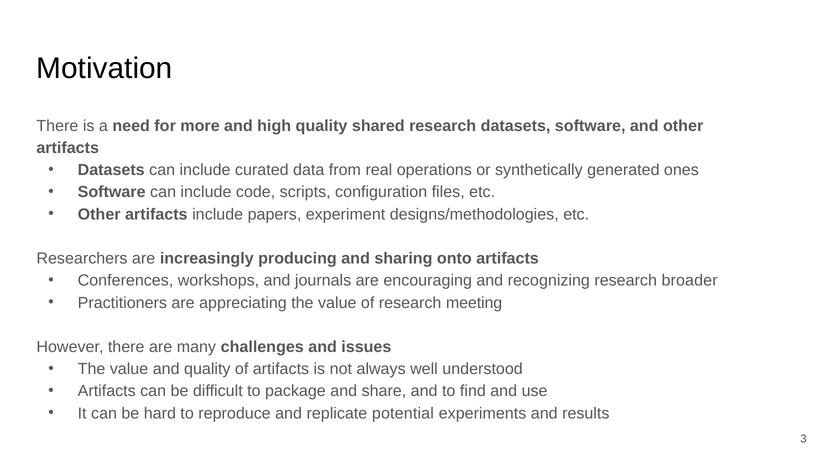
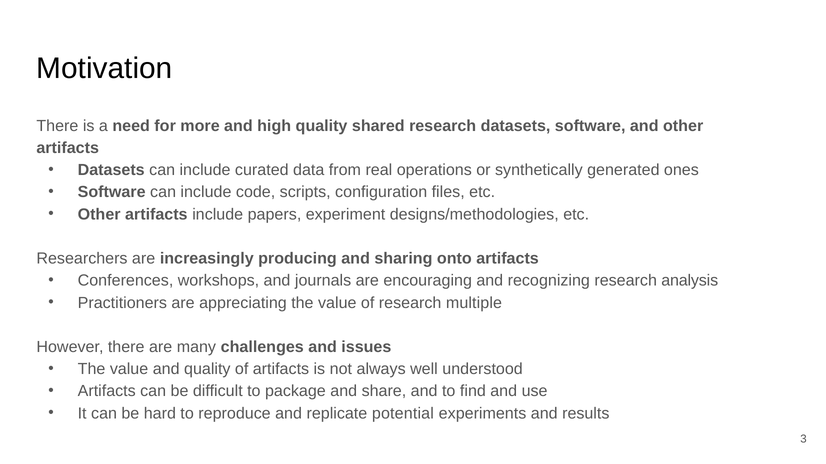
broader: broader -> analysis
meeting: meeting -> multiple
